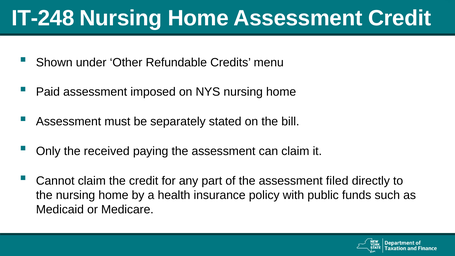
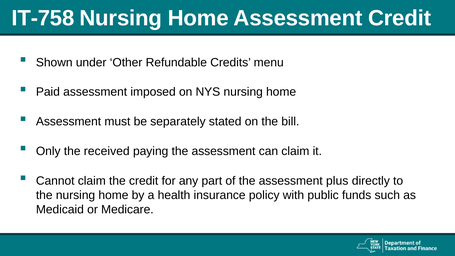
IT-248: IT-248 -> IT-758
filed: filed -> plus
